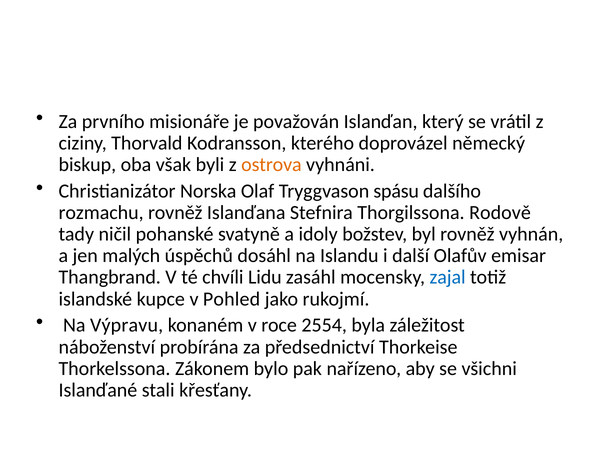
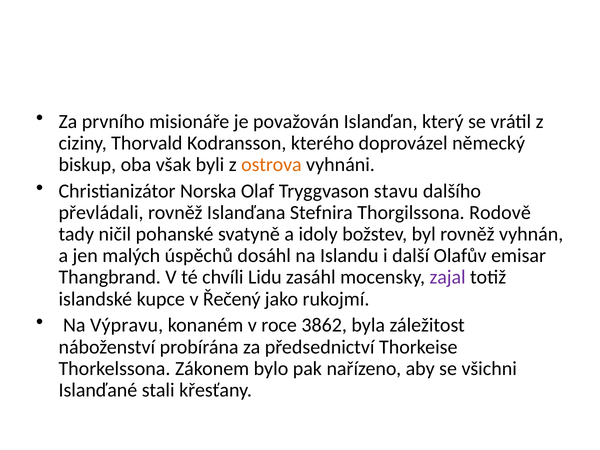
spásu: spásu -> stavu
rozmachu: rozmachu -> převládali
zajal colour: blue -> purple
Pohled: Pohled -> Řečený
2554: 2554 -> 3862
